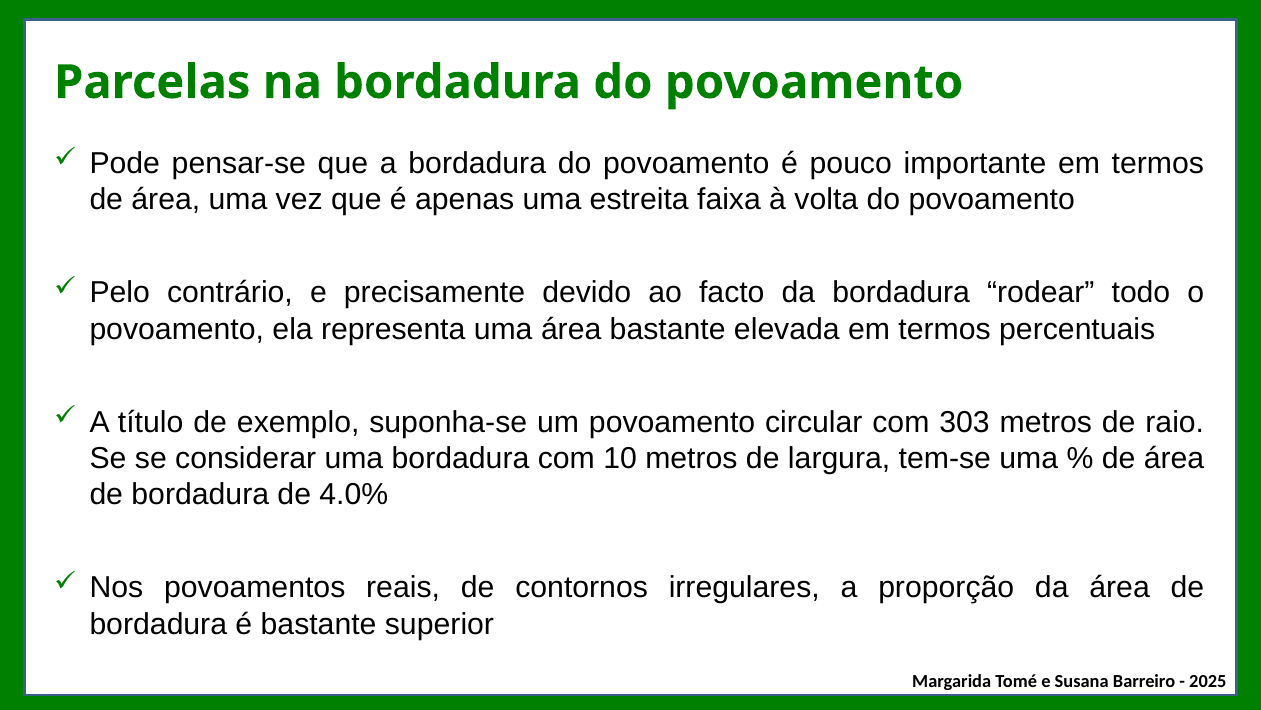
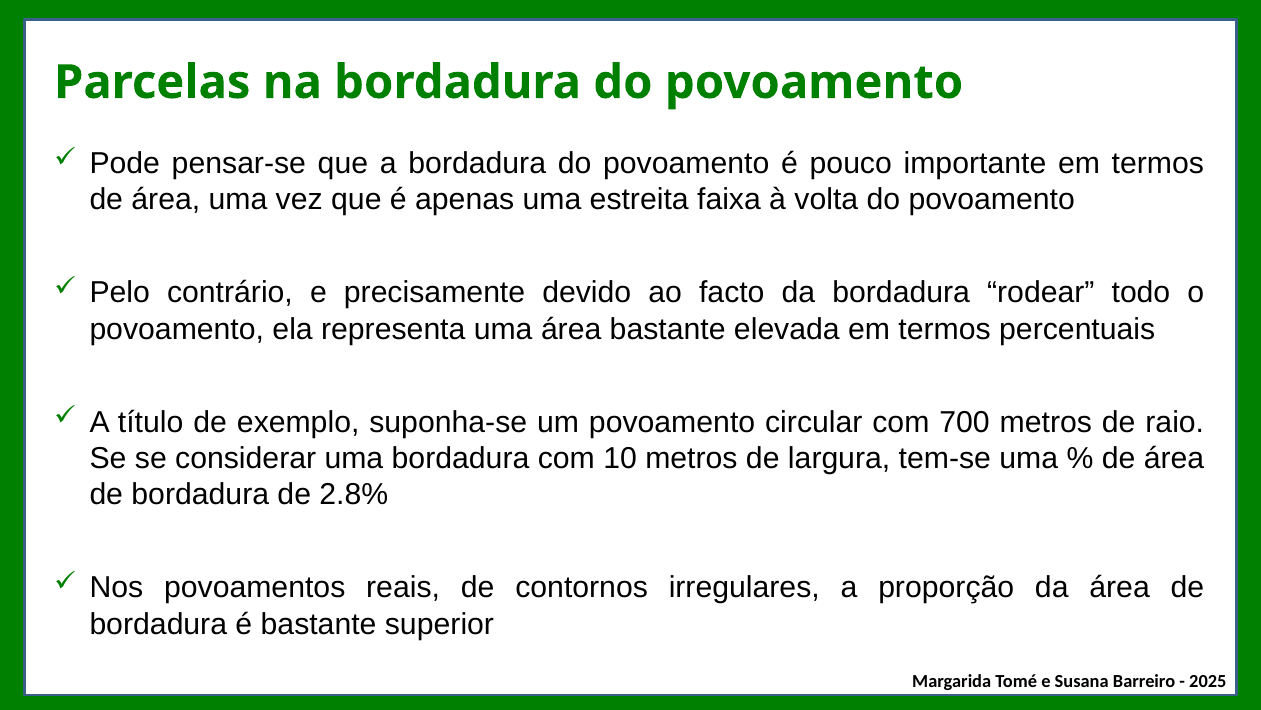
303: 303 -> 700
4.0%: 4.0% -> 2.8%
